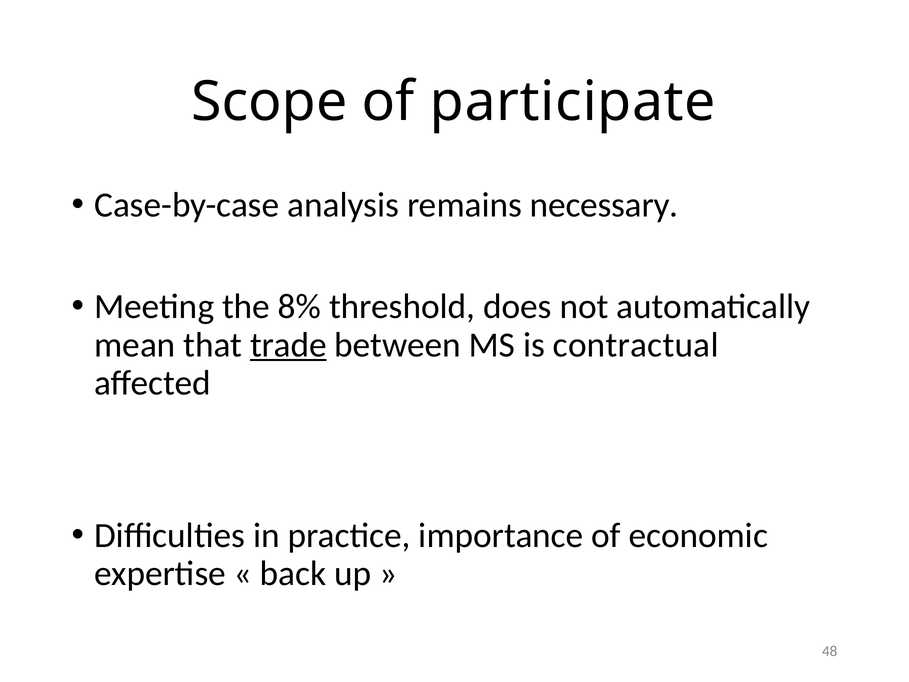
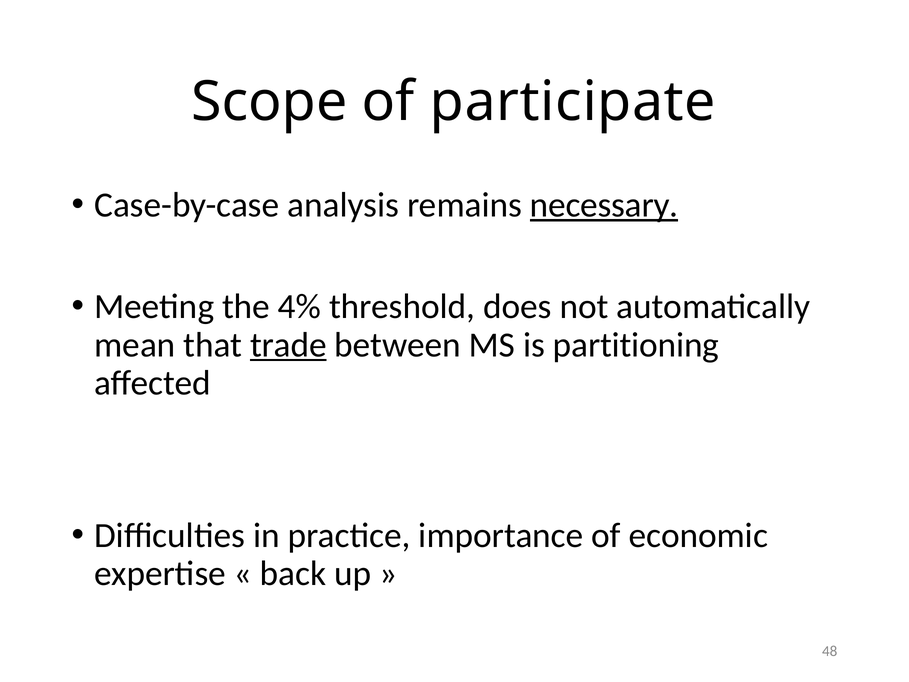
necessary underline: none -> present
8%: 8% -> 4%
contractual: contractual -> partitioning
